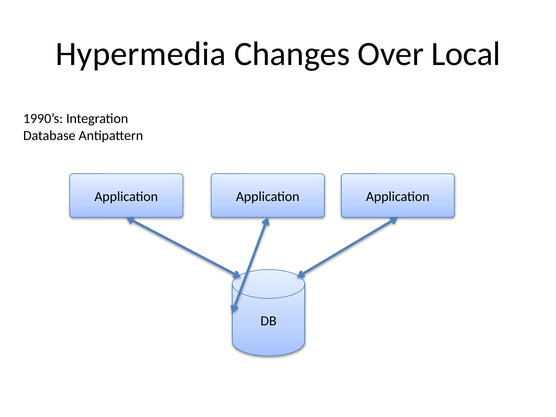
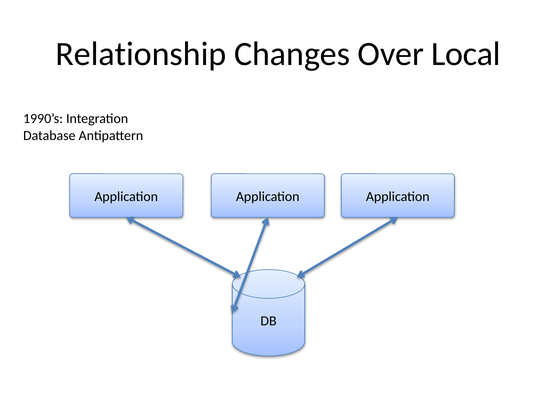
Hypermedia: Hypermedia -> Relationship
